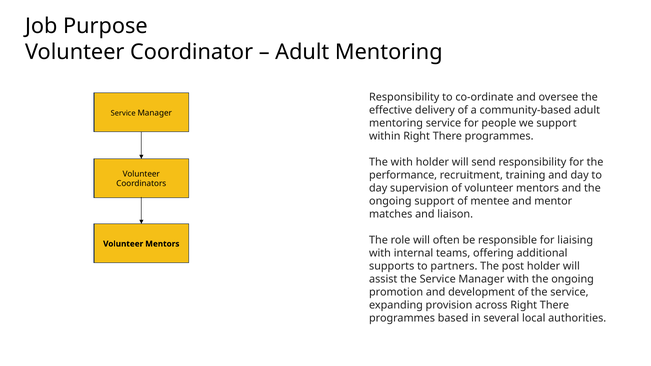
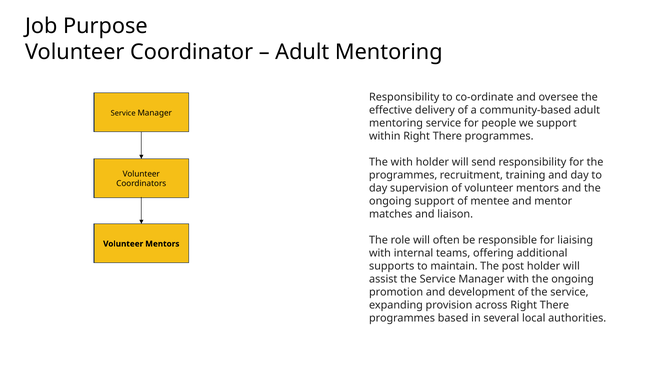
performance at (403, 175): performance -> programmes
partners: partners -> maintain
